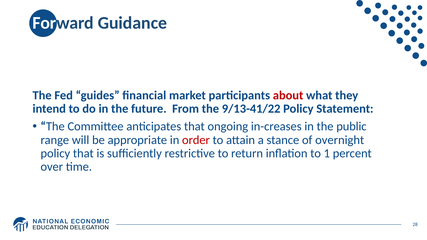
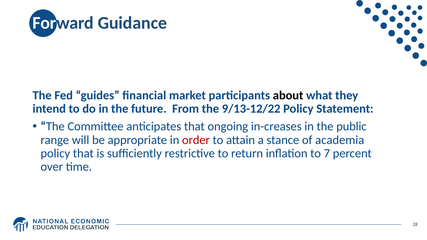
about colour: red -> black
9/13-41/22: 9/13-41/22 -> 9/13-12/22
overnight: overnight -> academia
1: 1 -> 7
